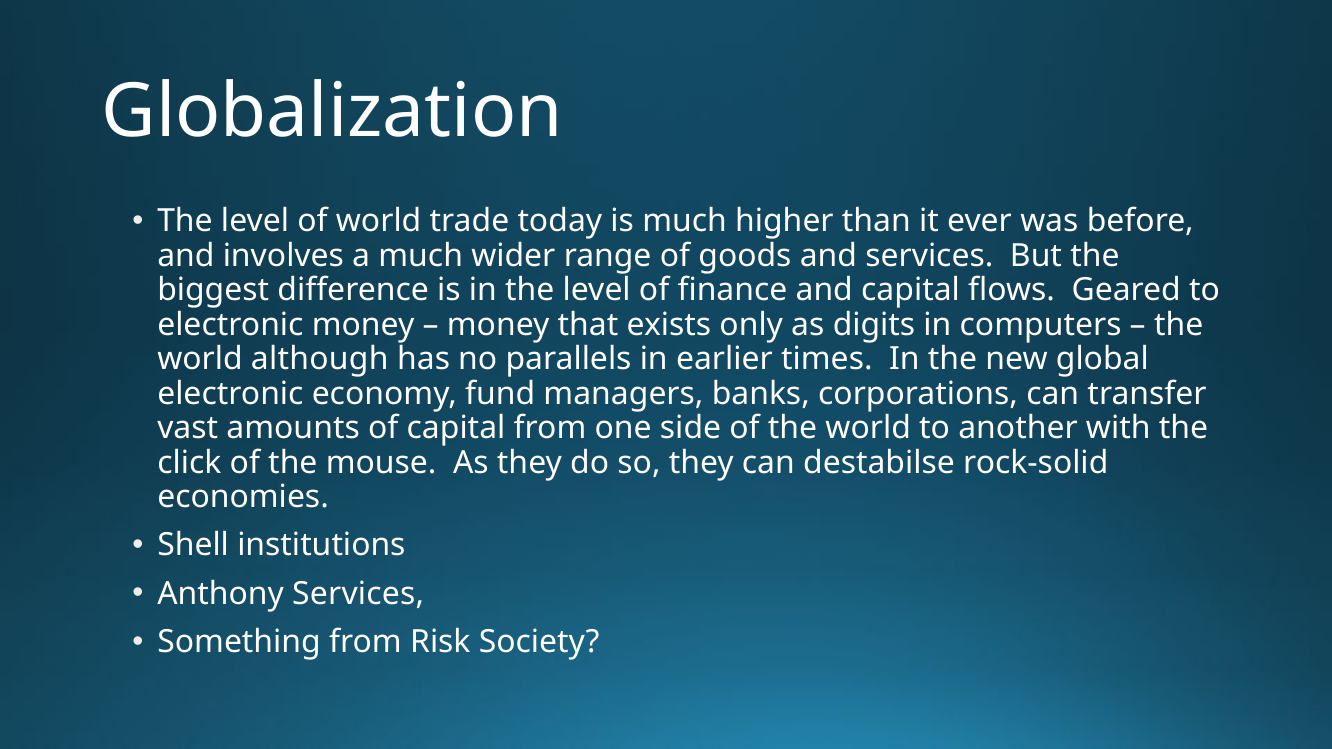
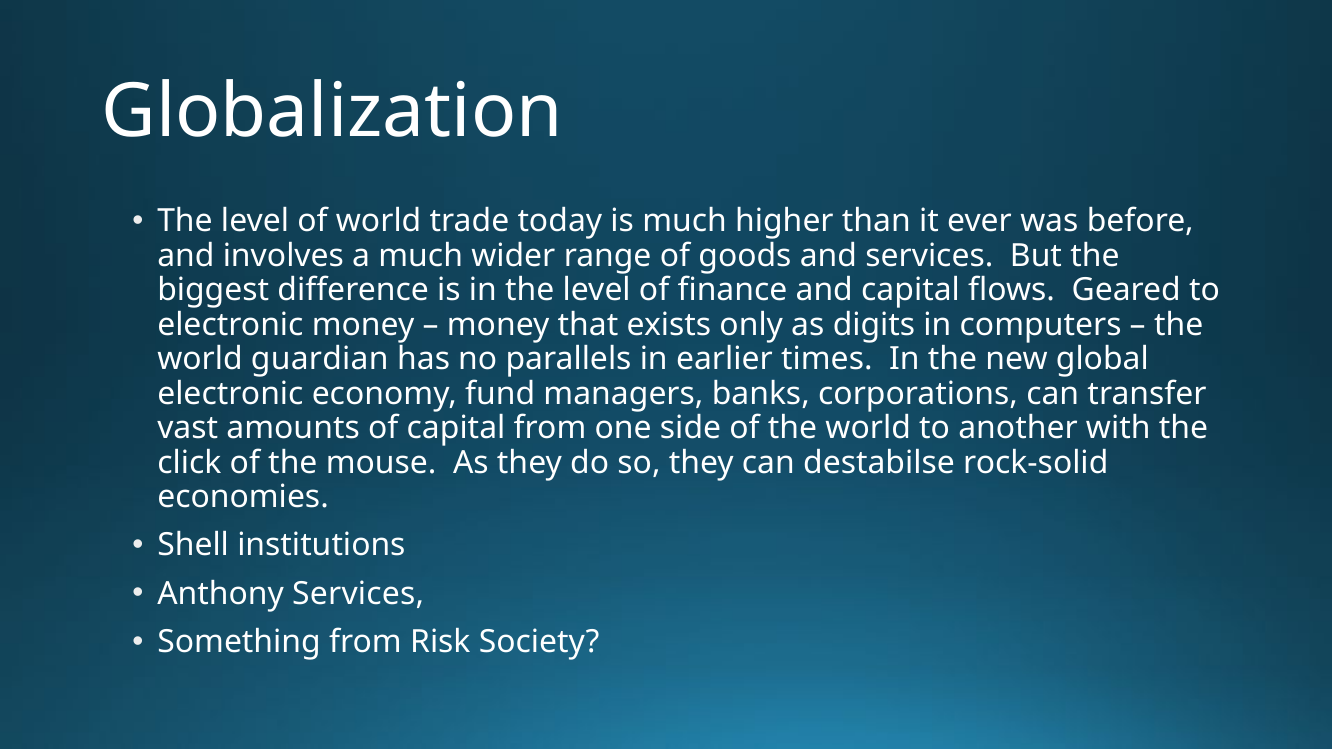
although: although -> guardian
